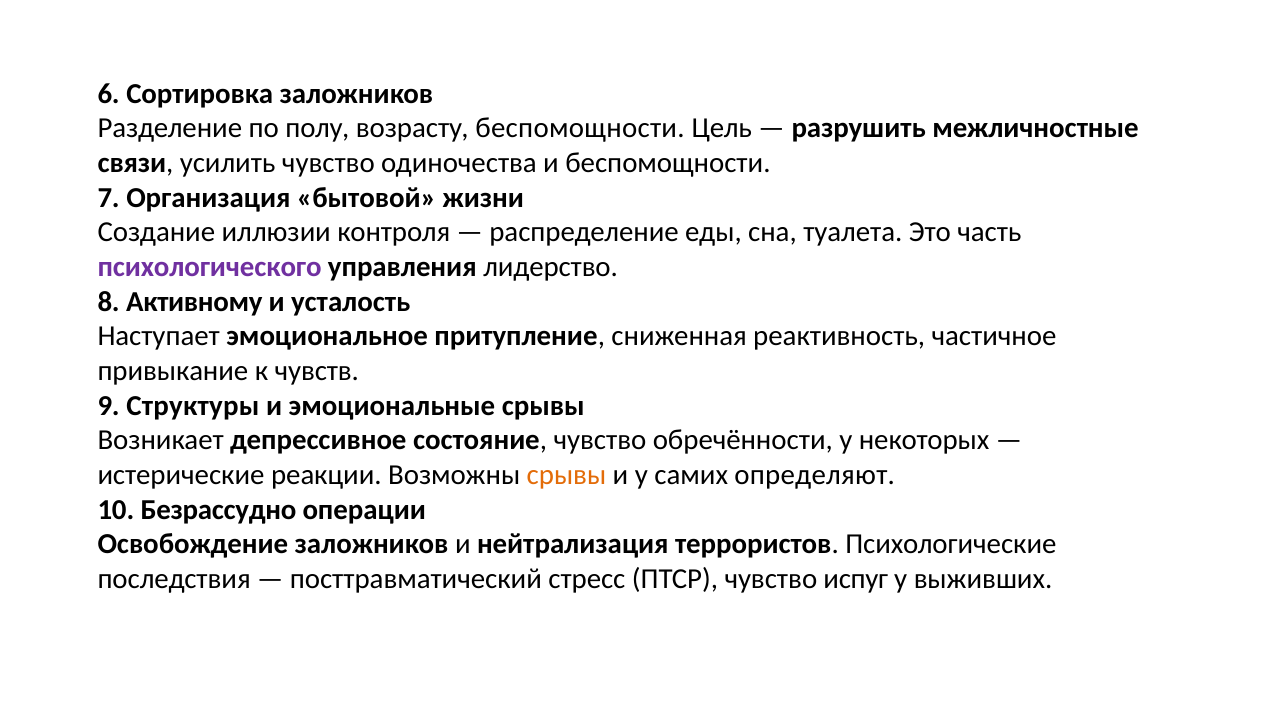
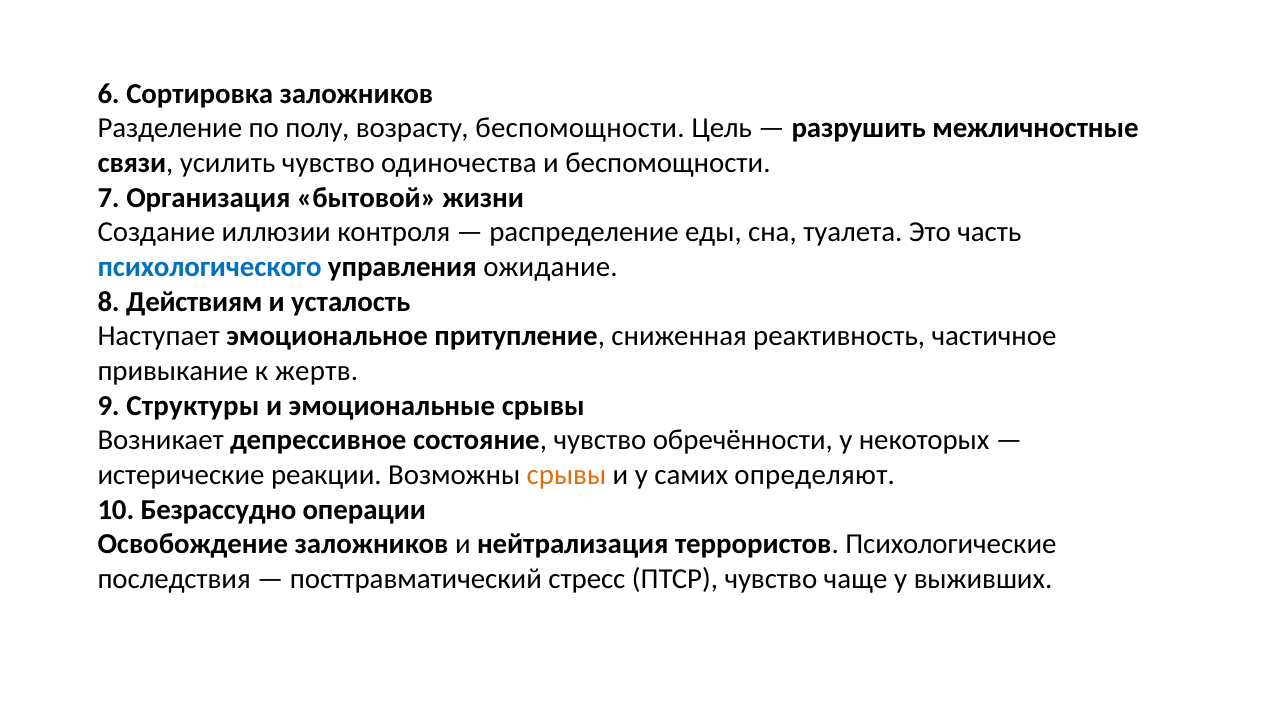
психологического colour: purple -> blue
лидерство: лидерство -> ожидание
Активному: Активному -> Действиям
чувств: чувств -> жертв
испуг: испуг -> чаще
